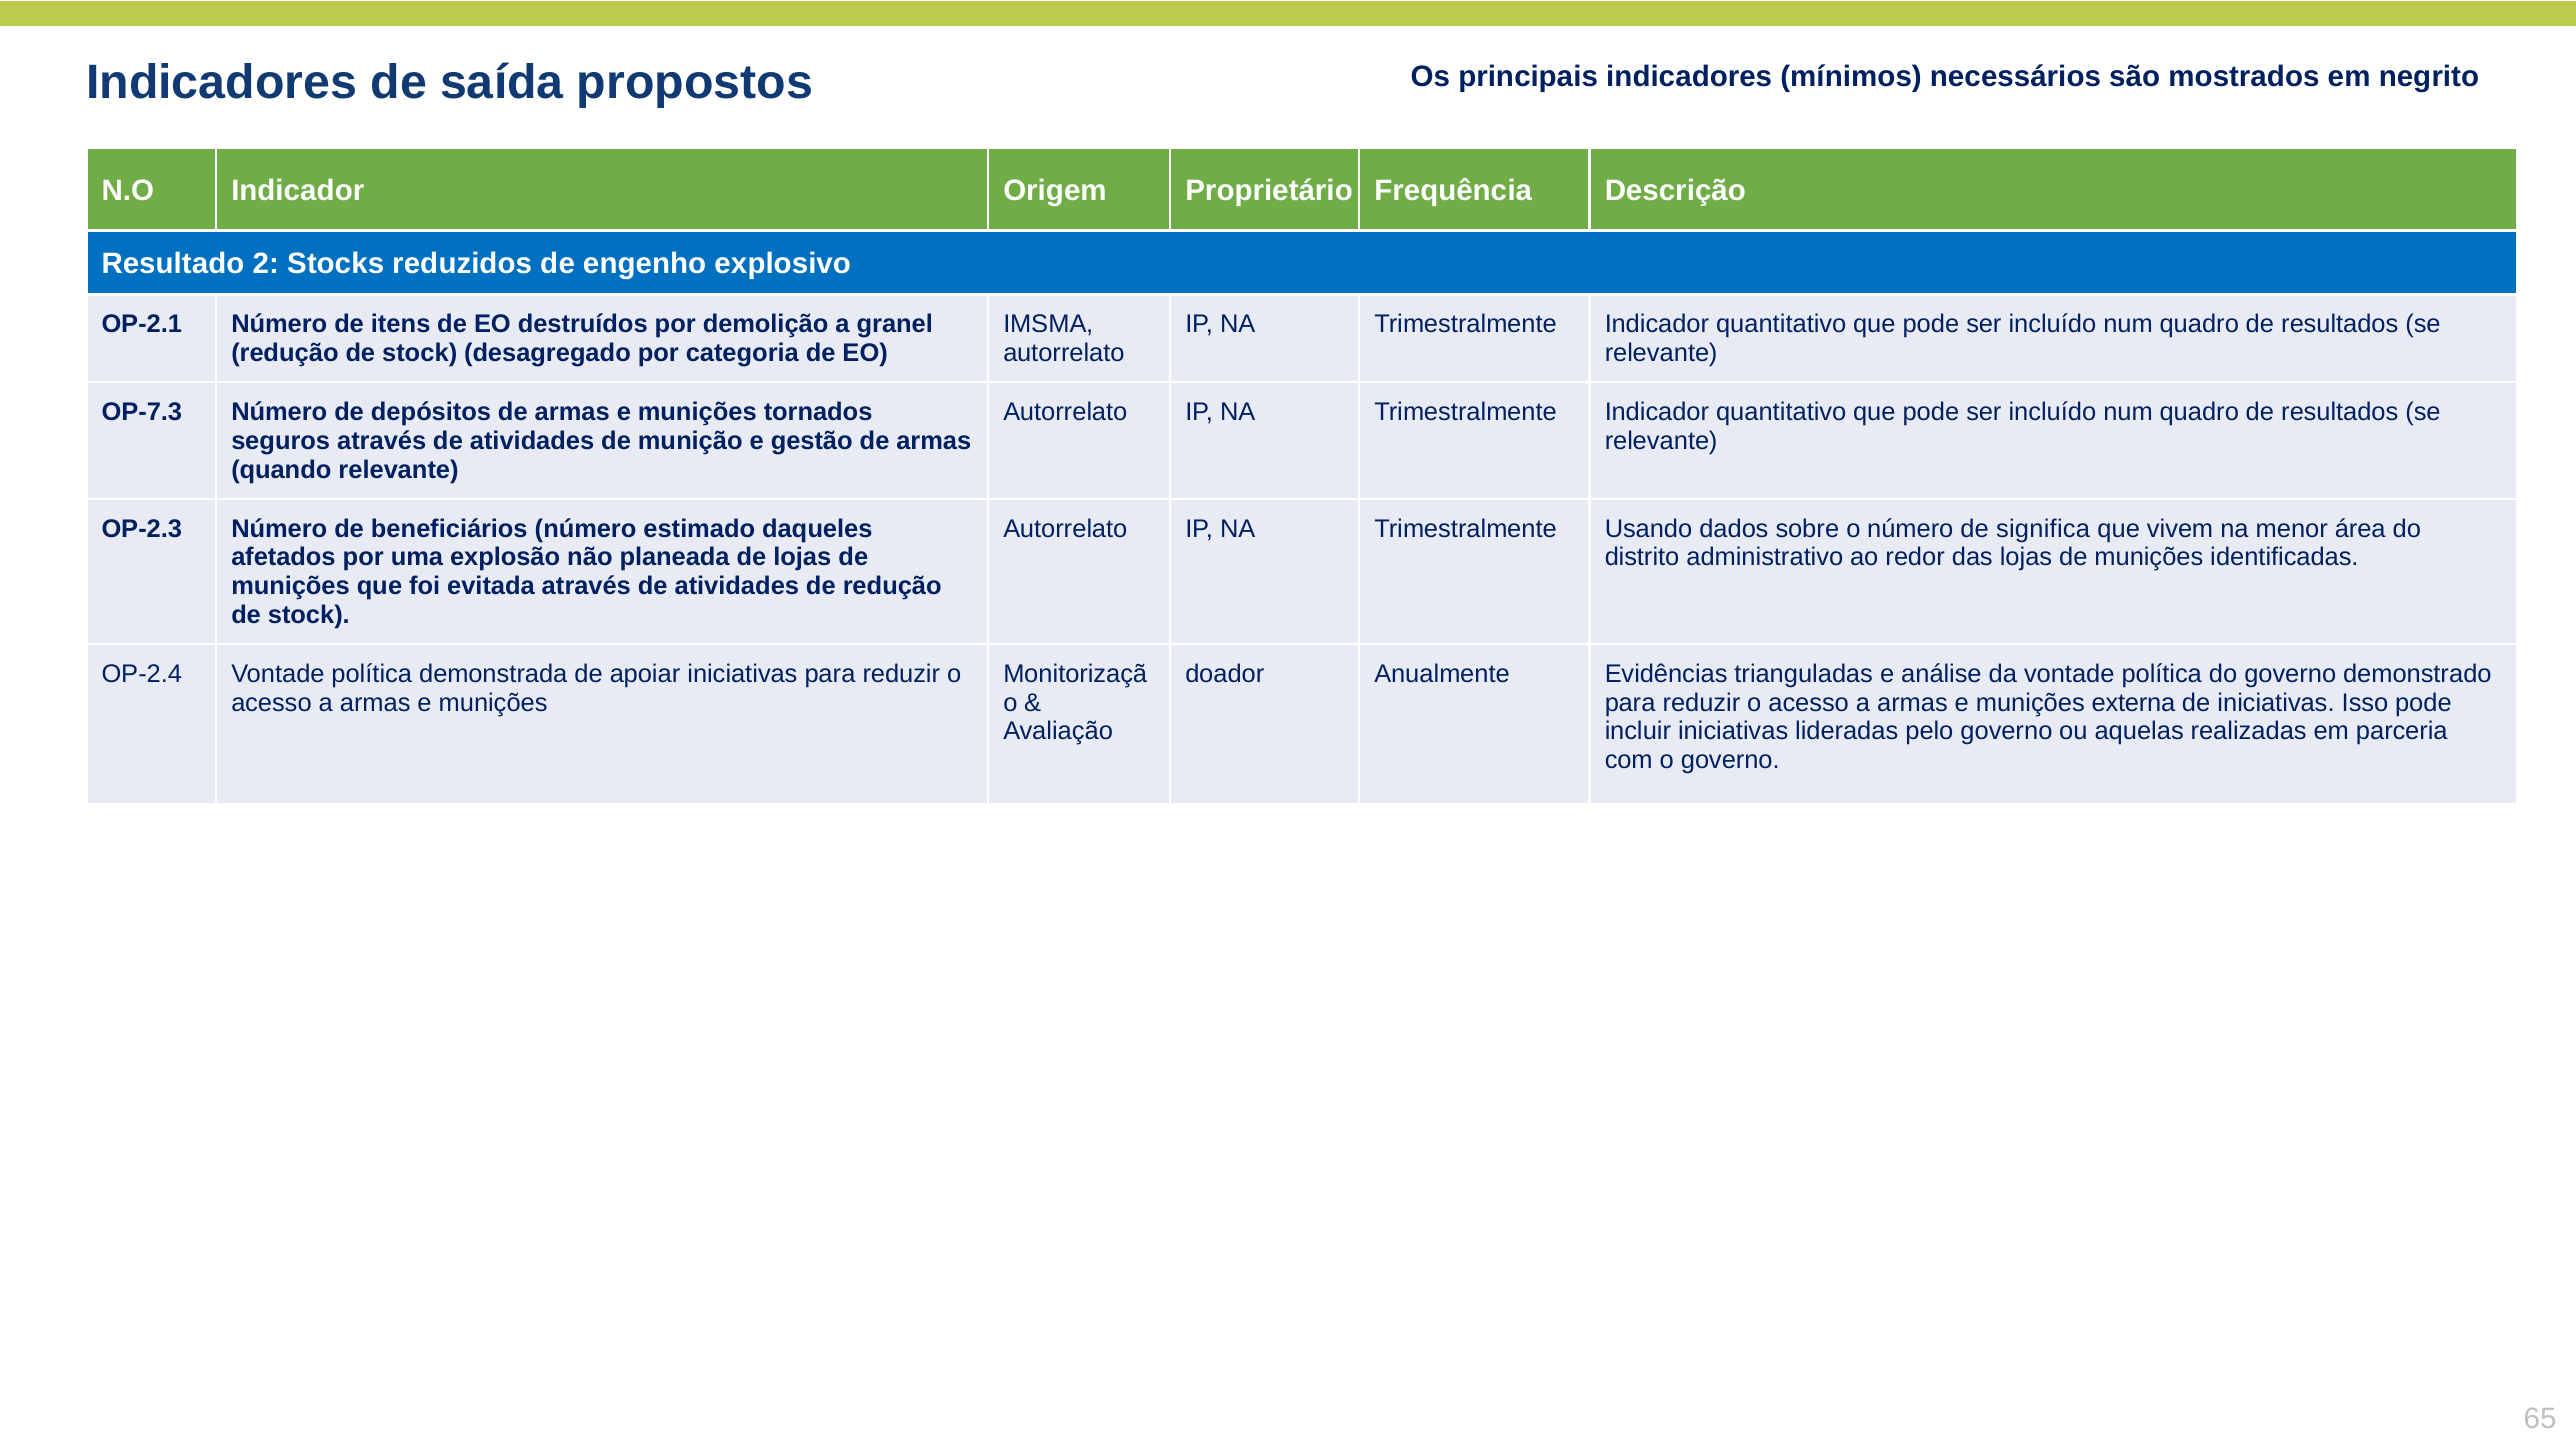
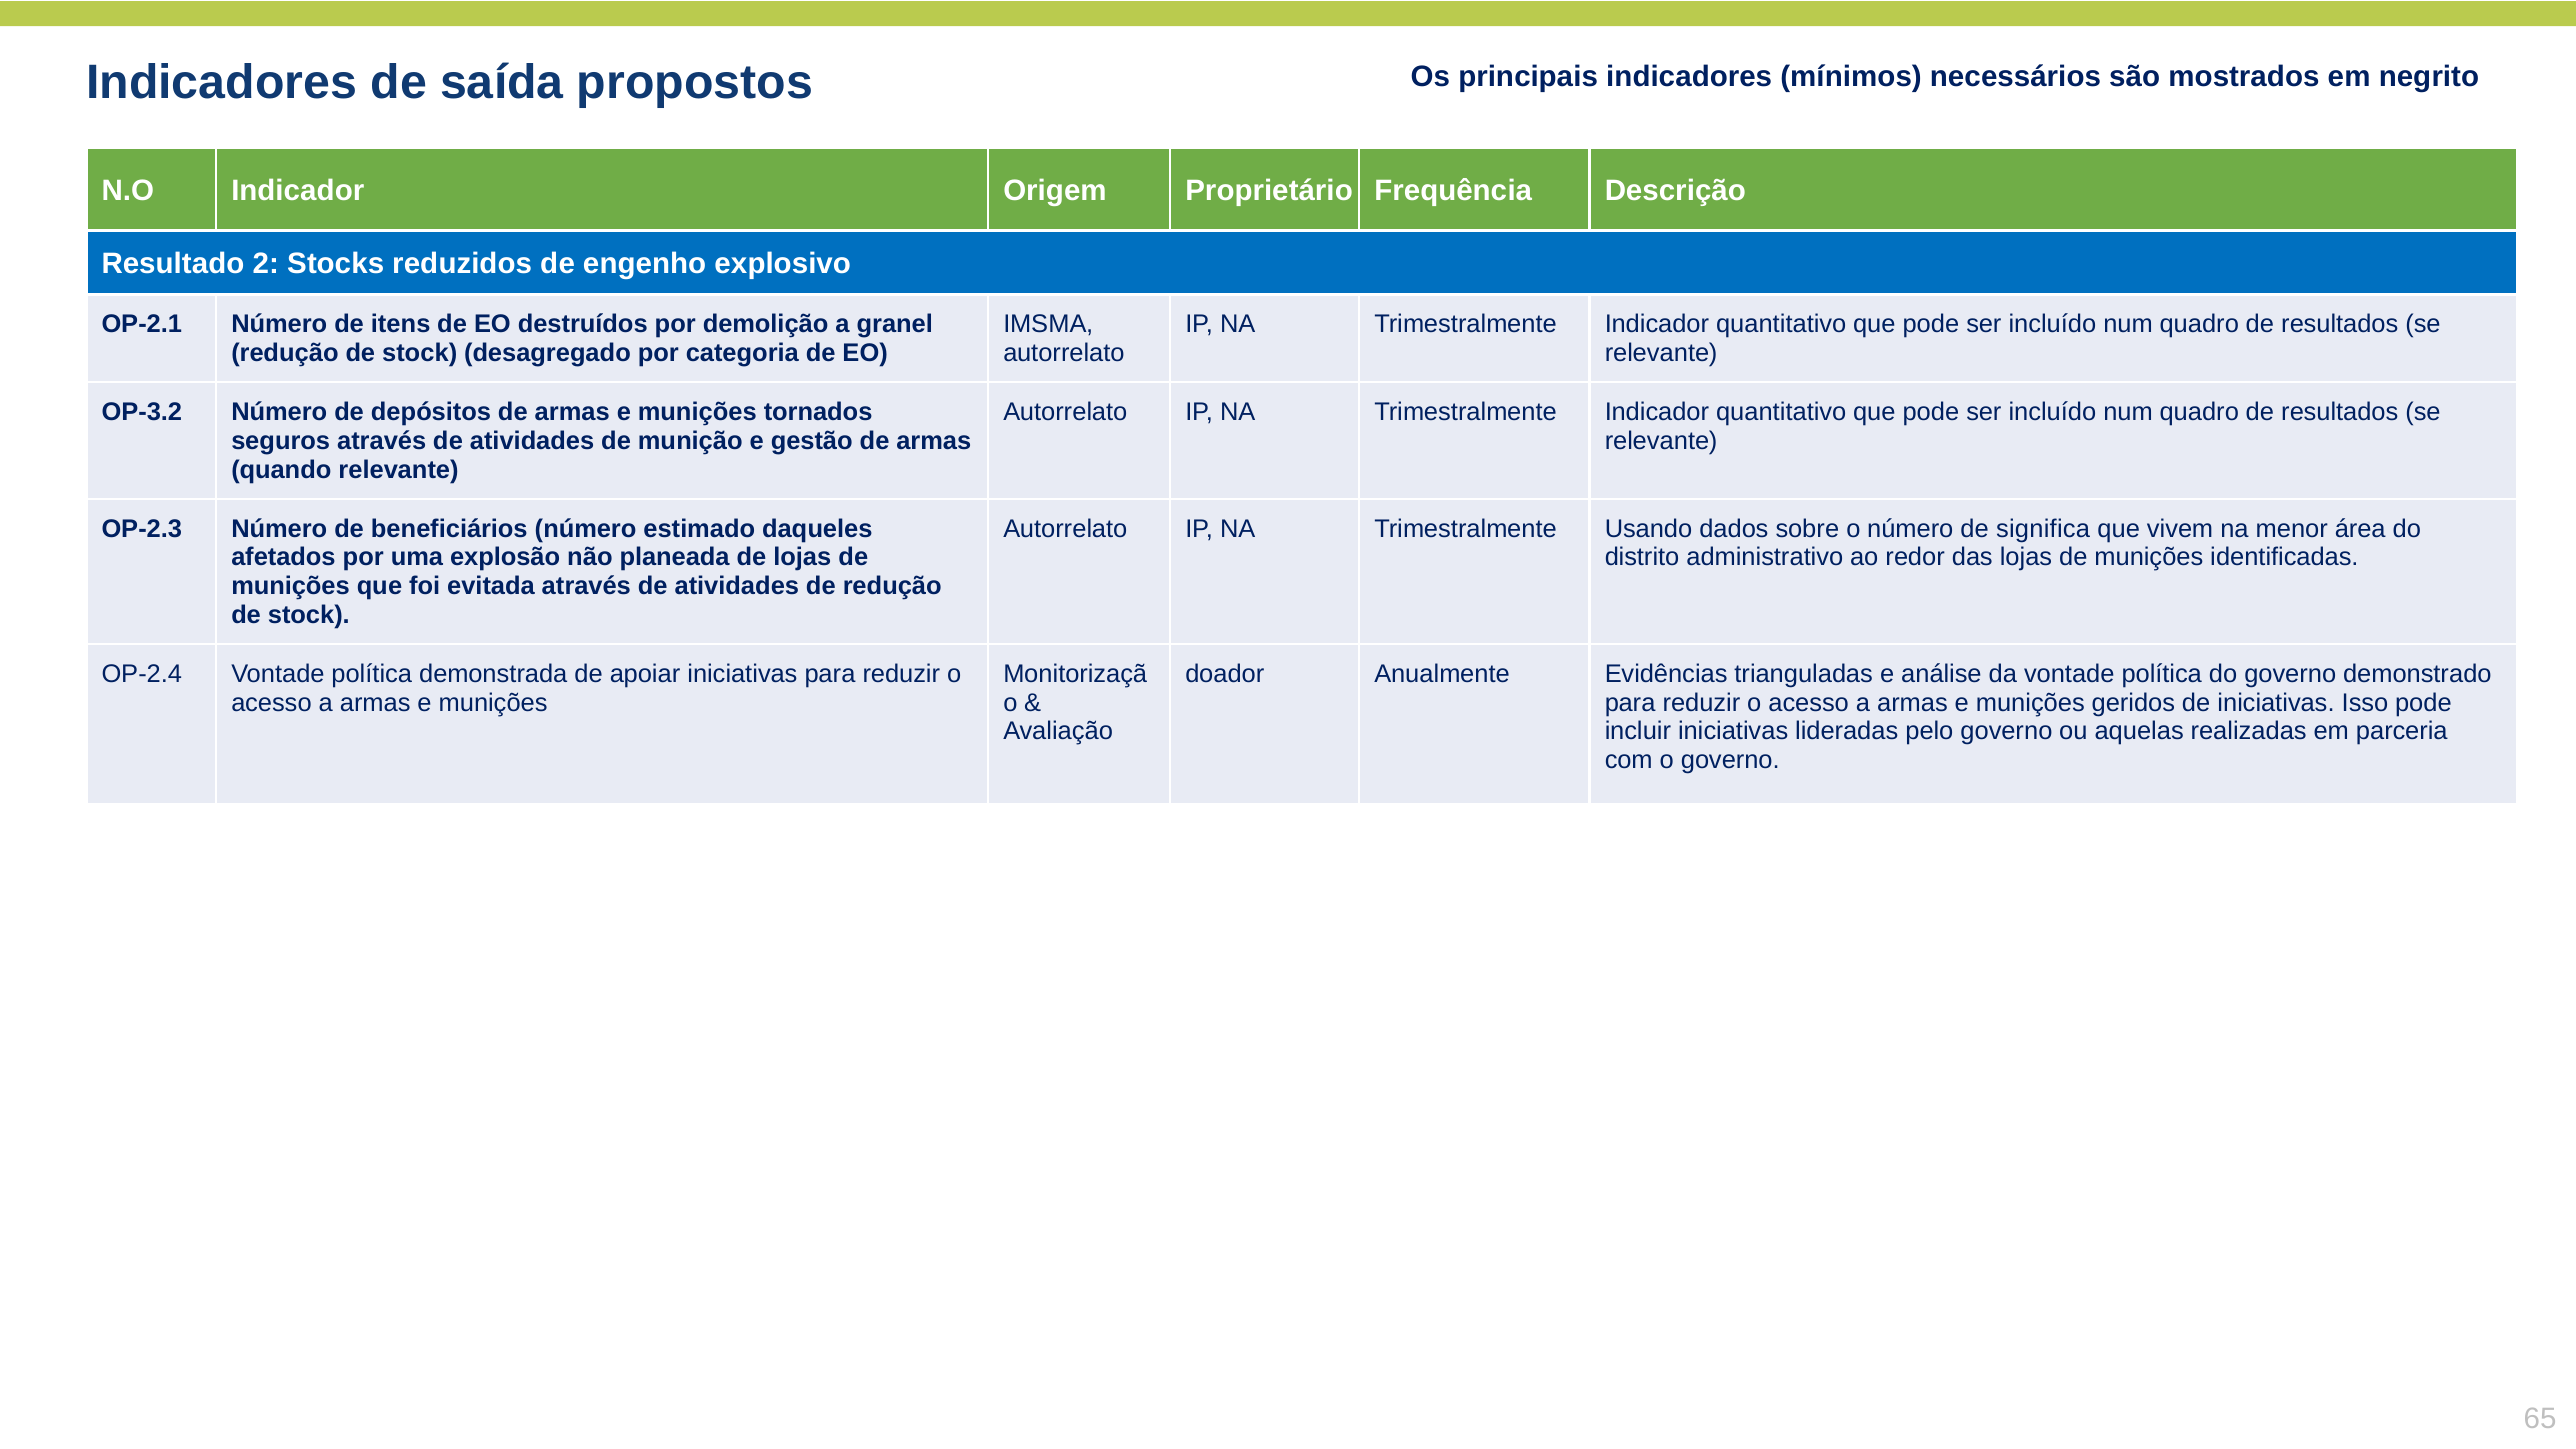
OP-7.3: OP-7.3 -> OP-3.2
externa: externa -> geridos
